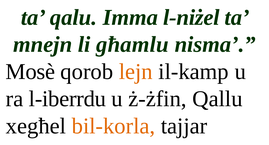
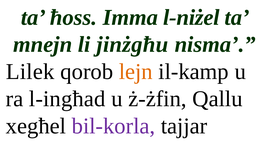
qalu: qalu -> ħoss
għamlu: għamlu -> jinżgħu
Mosè: Mosè -> Lilek
l-iberrdu: l-iberrdu -> l-ingħad
bil-korla colour: orange -> purple
